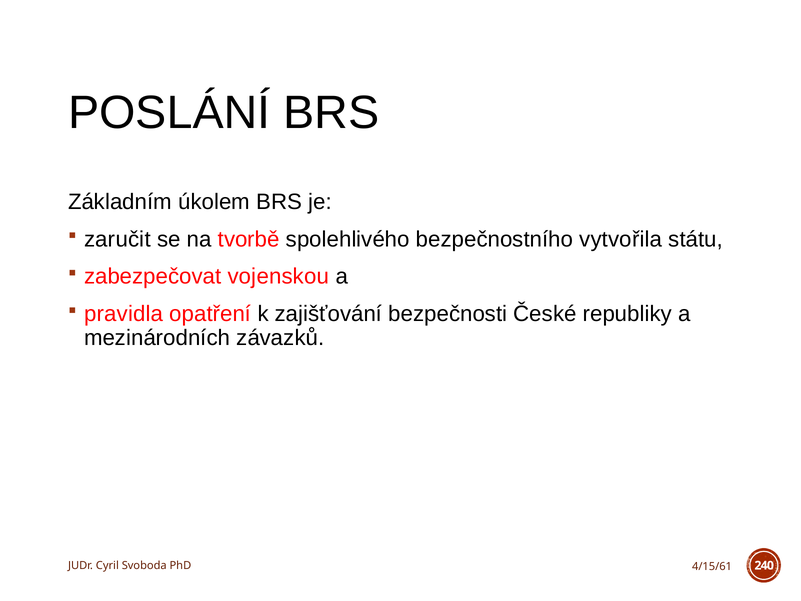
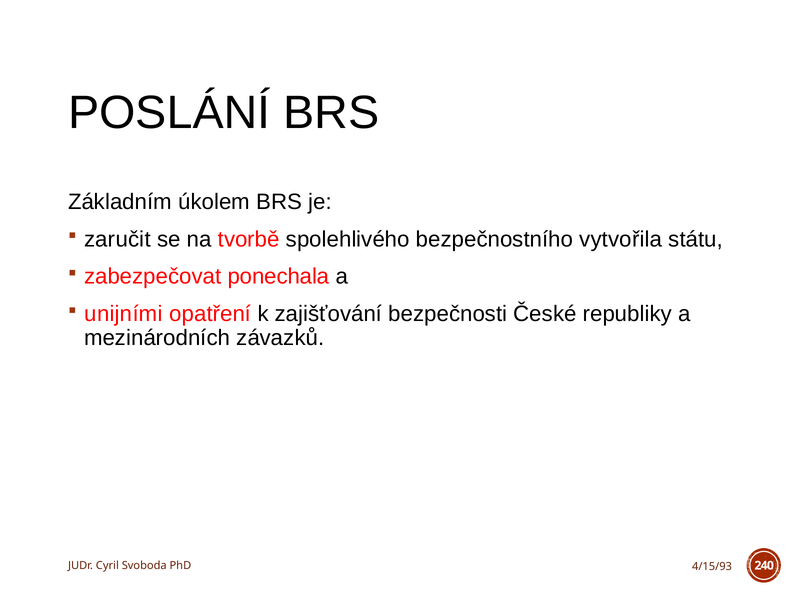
vojenskou: vojenskou -> ponechala
pravidla: pravidla -> unijními
4/15/61: 4/15/61 -> 4/15/93
